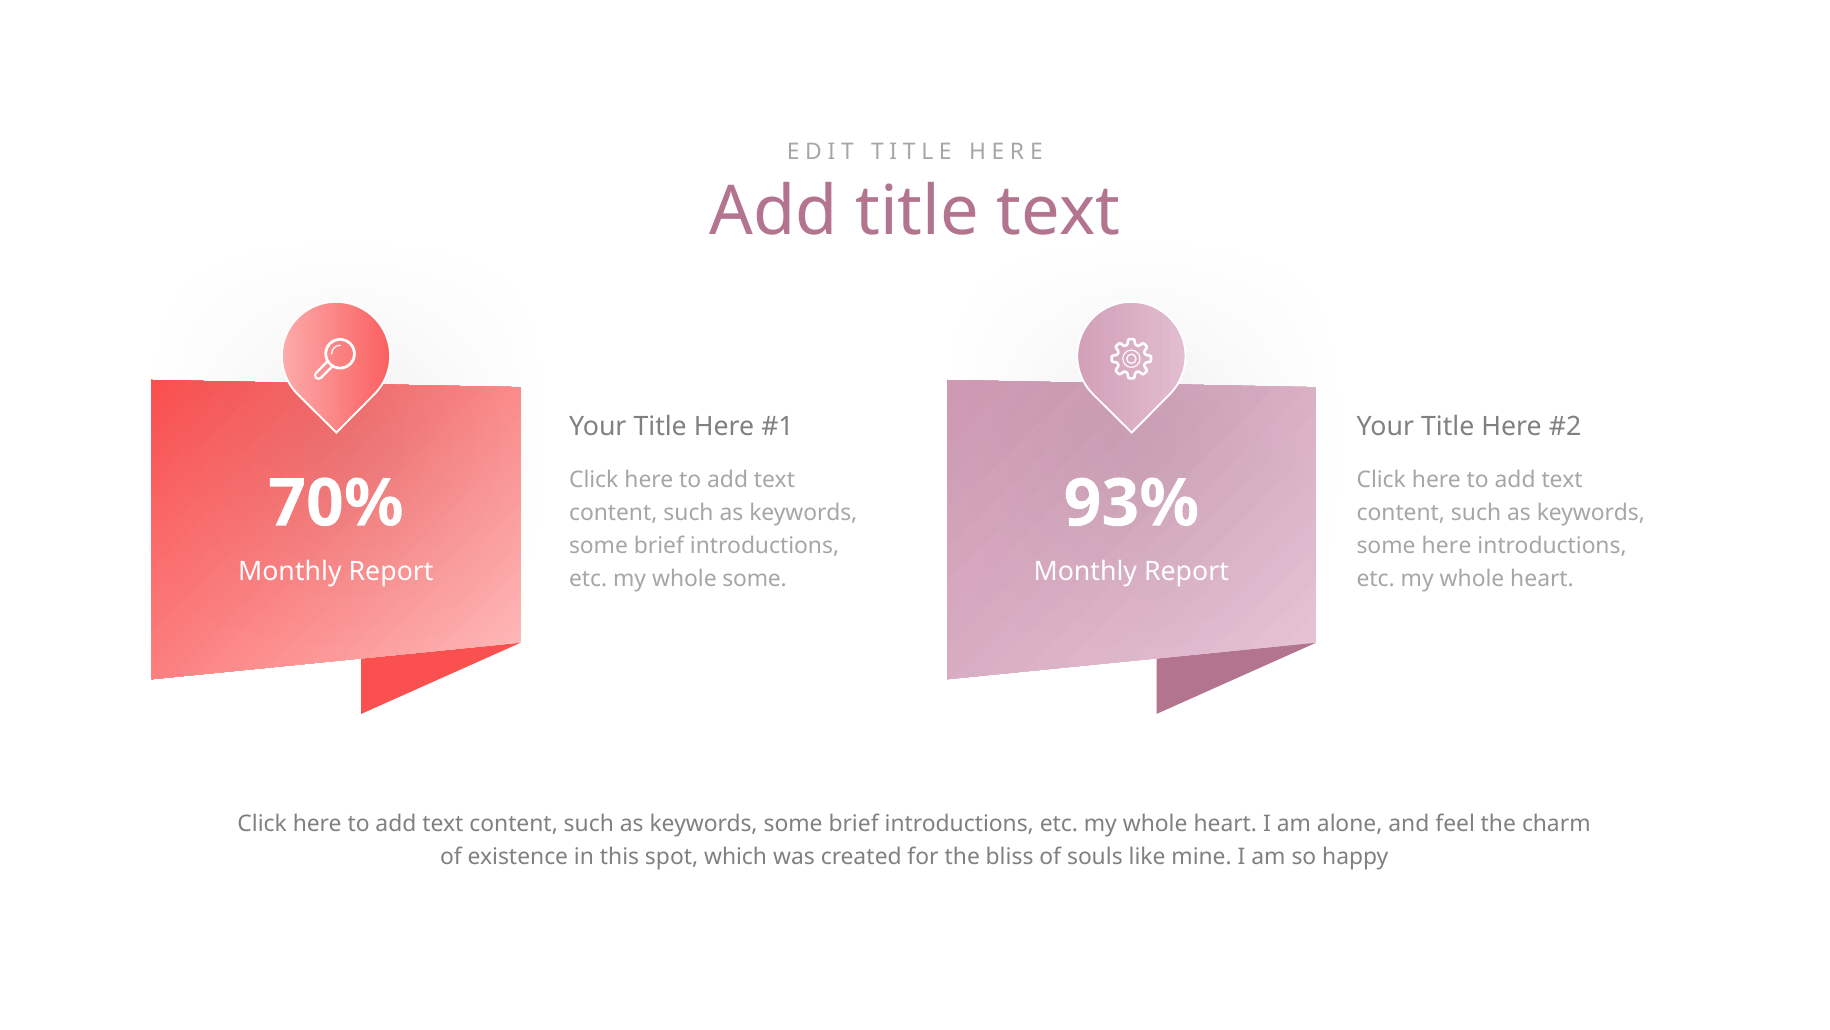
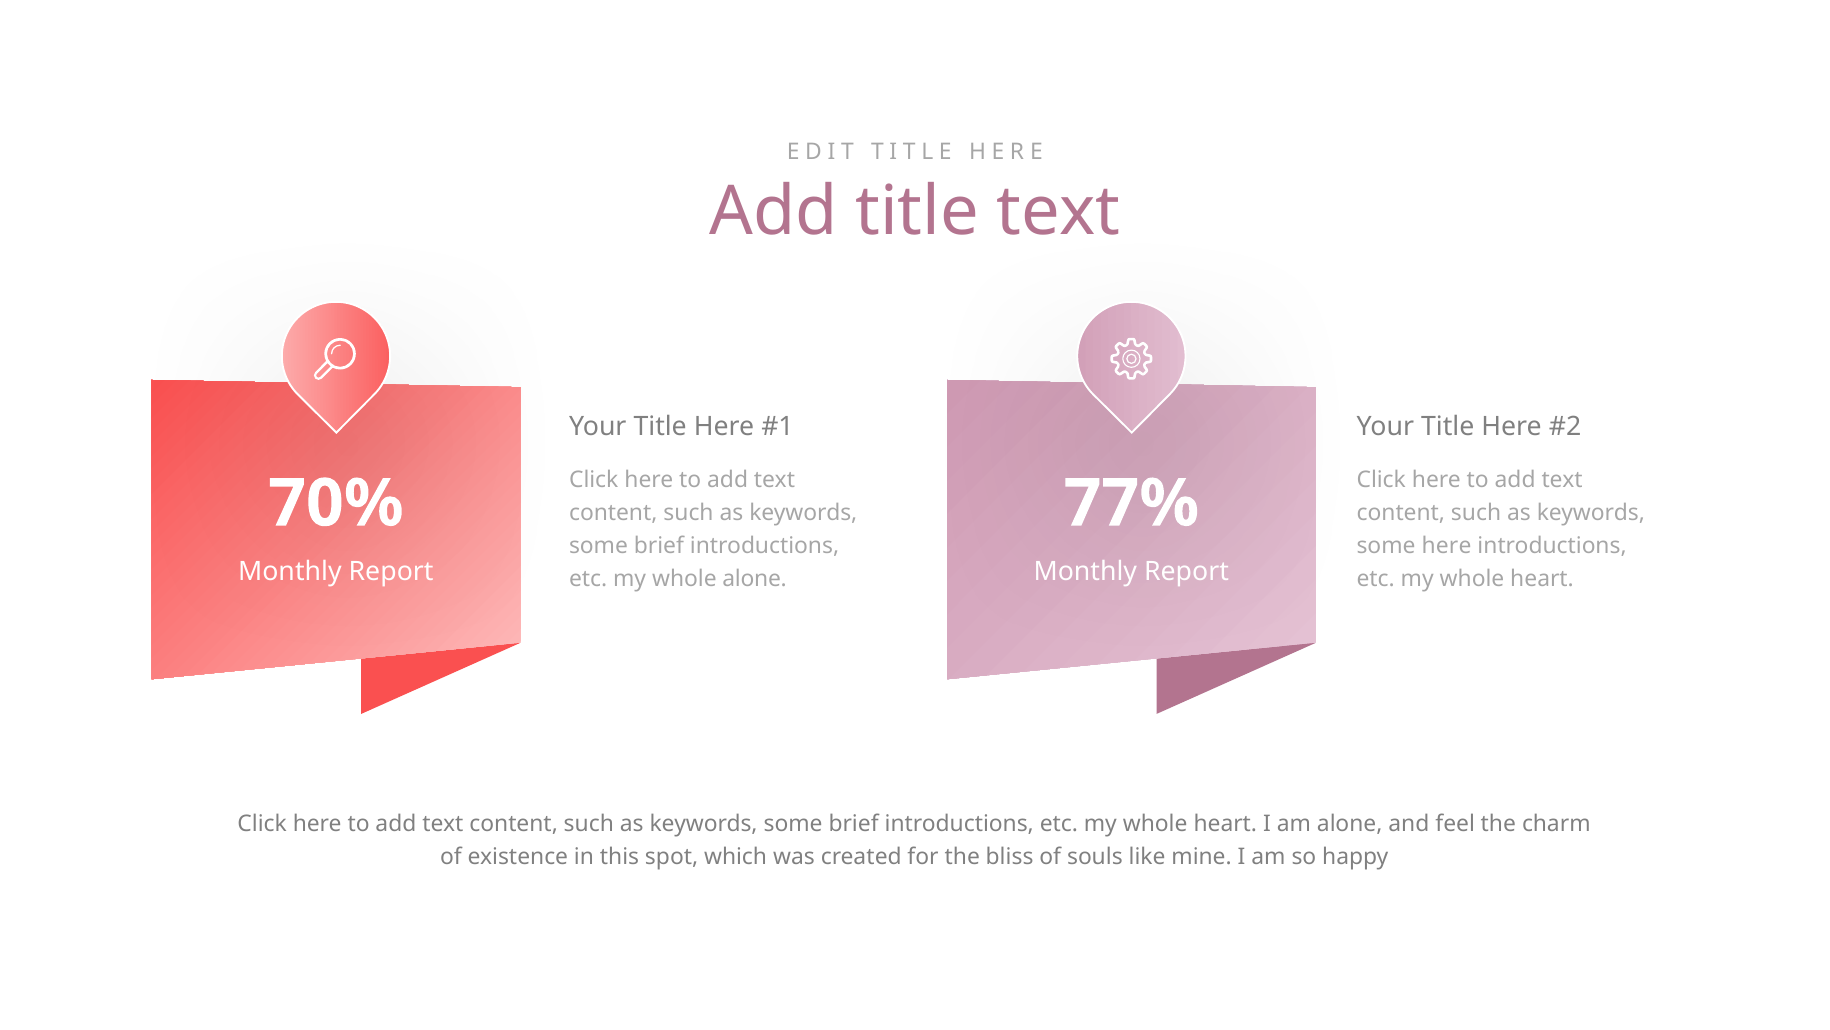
93%: 93% -> 77%
whole some: some -> alone
